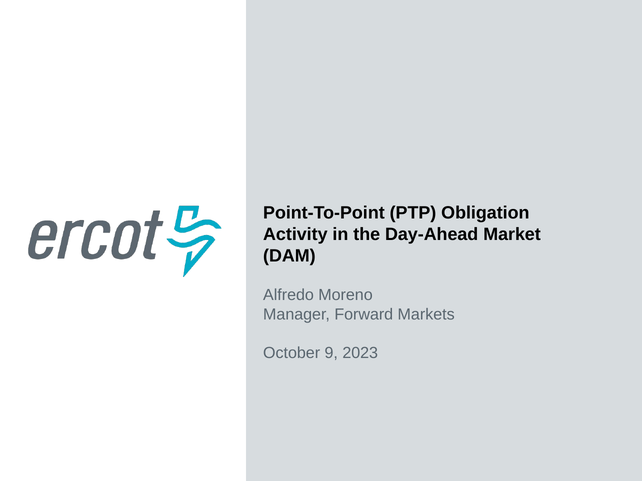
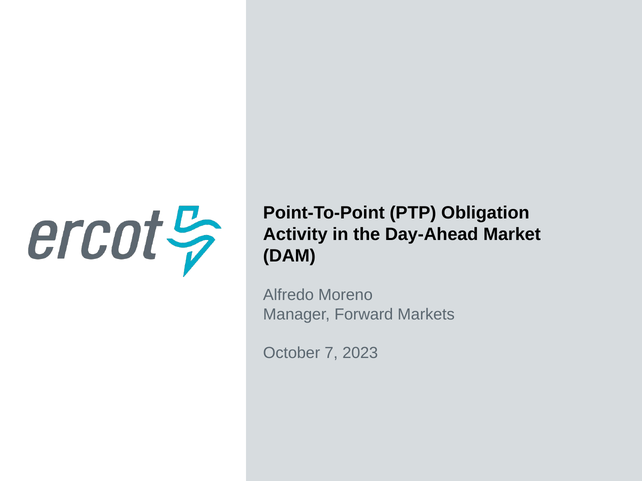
9: 9 -> 7
